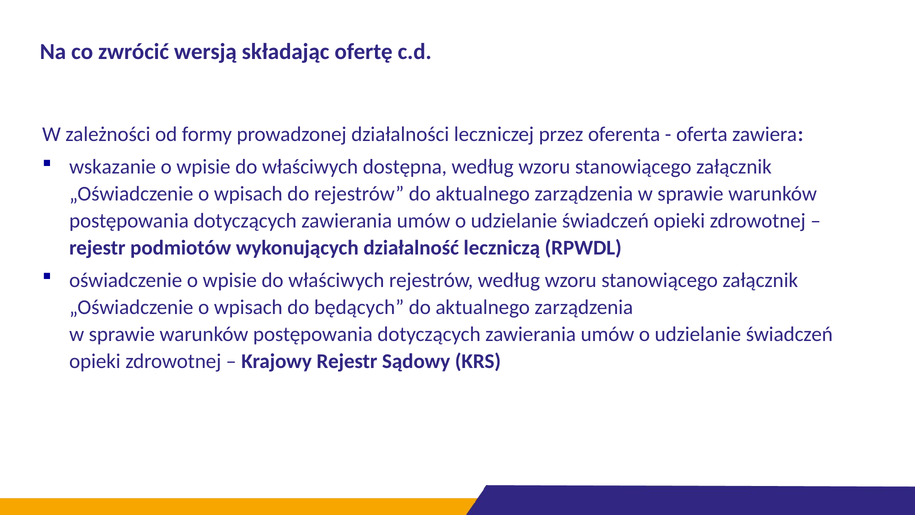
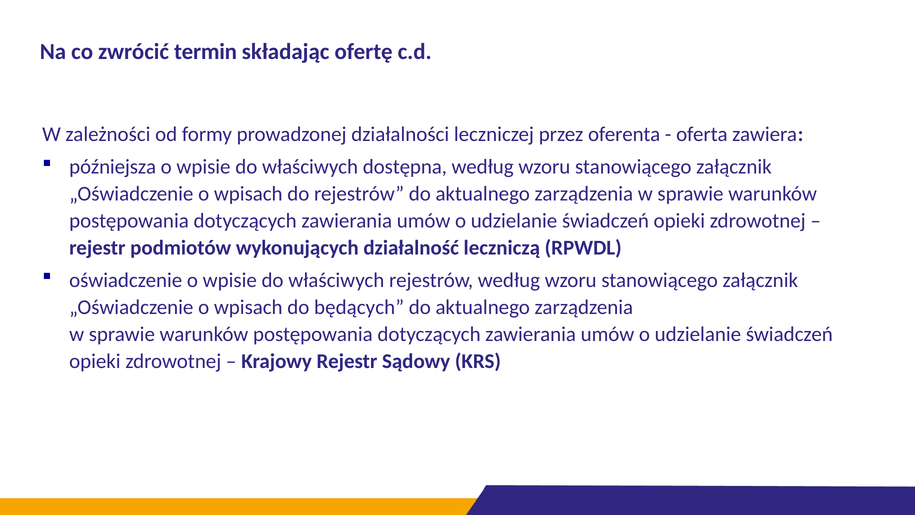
wersją: wersją -> termin
wskazanie: wskazanie -> późniejsza
